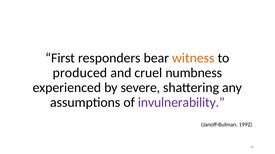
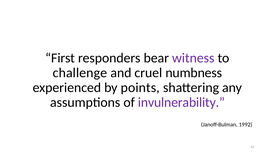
witness colour: orange -> purple
produced: produced -> challenge
severe: severe -> points
